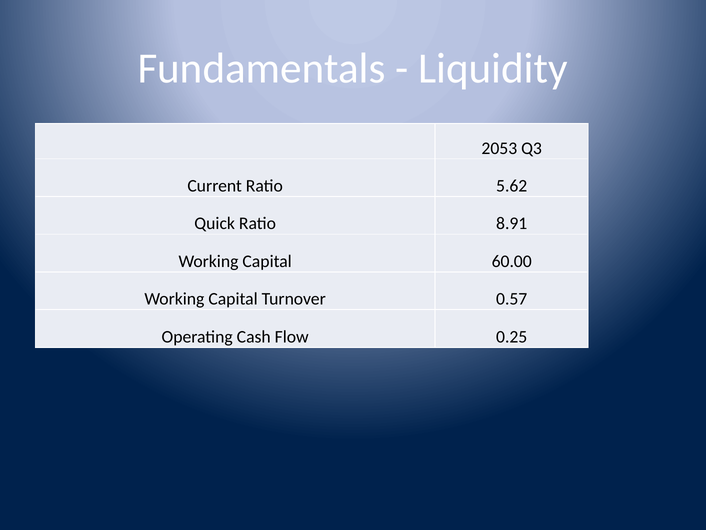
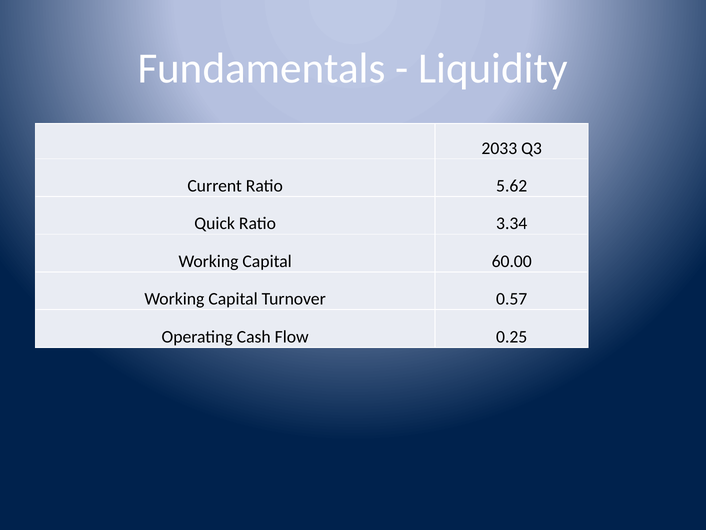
2053: 2053 -> 2033
8.91: 8.91 -> 3.34
